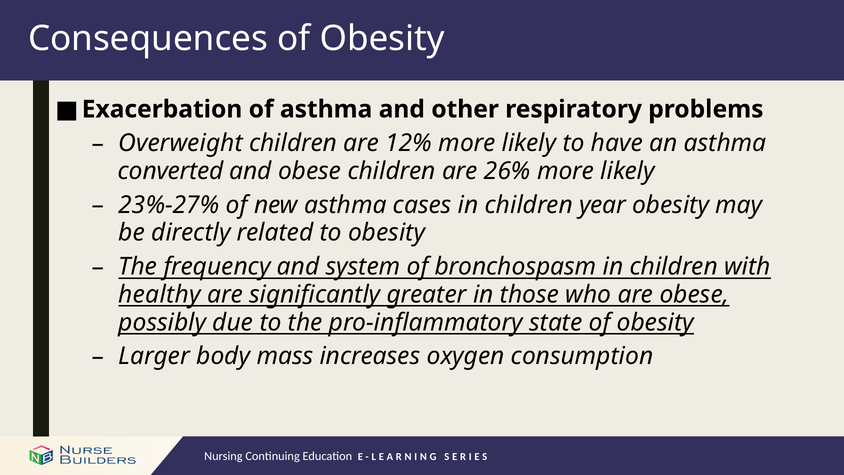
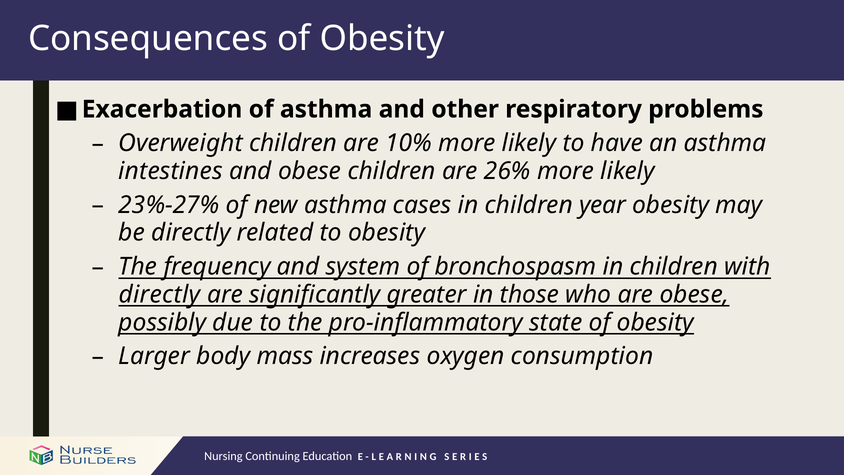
12%: 12% -> 10%
converted: converted -> intestines
healthy at (160, 294): healthy -> directly
